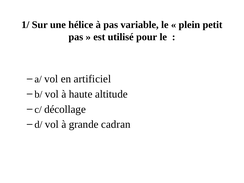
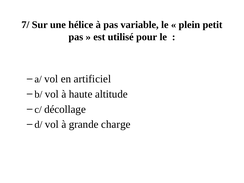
1/: 1/ -> 7/
cadran: cadran -> charge
